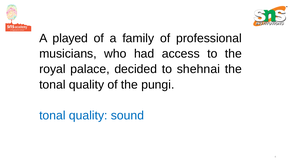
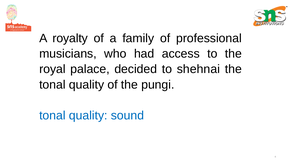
played: played -> royalty
